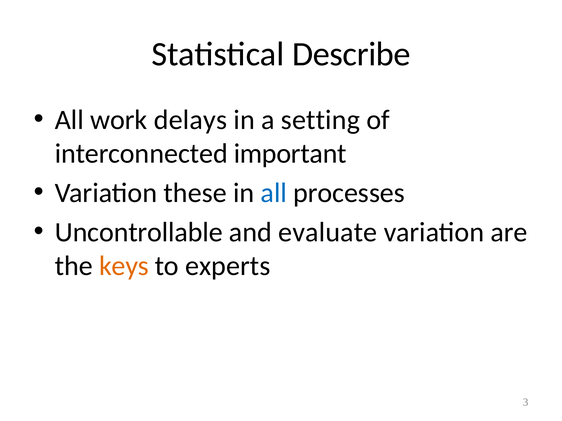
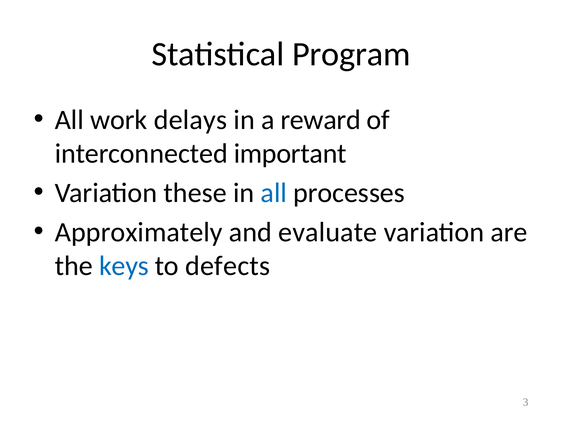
Describe: Describe -> Program
setting: setting -> reward
Uncontrollable: Uncontrollable -> Approximately
keys colour: orange -> blue
experts: experts -> defects
